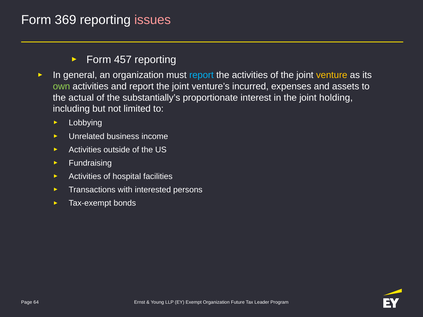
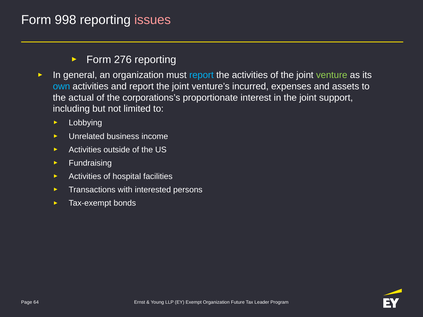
369: 369 -> 998
457: 457 -> 276
venture colour: yellow -> light green
own colour: light green -> light blue
substantially’s: substantially’s -> corporations’s
holding: holding -> support
